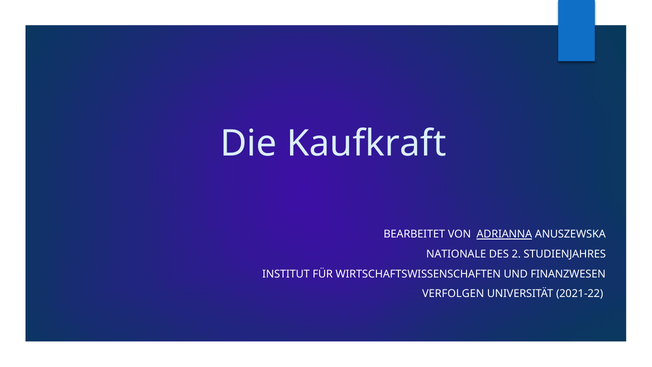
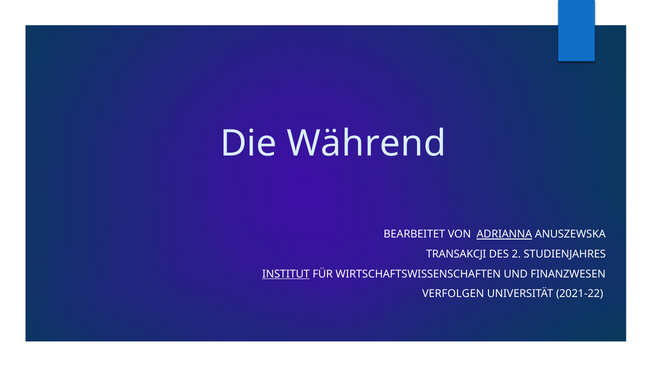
Kaufkraft: Kaufkraft -> Während
NATIONALE: NATIONALE -> TRANSAKCJI
INSTITUT underline: none -> present
